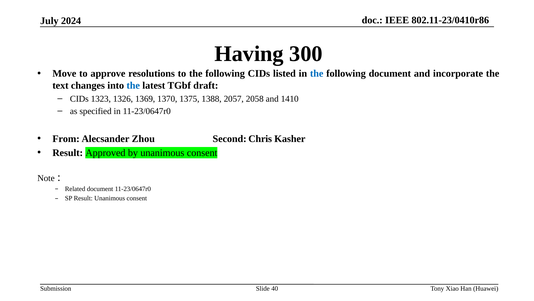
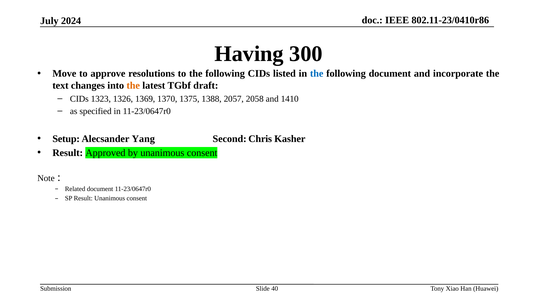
the at (133, 85) colour: blue -> orange
From: From -> Setup
Zhou: Zhou -> Yang
